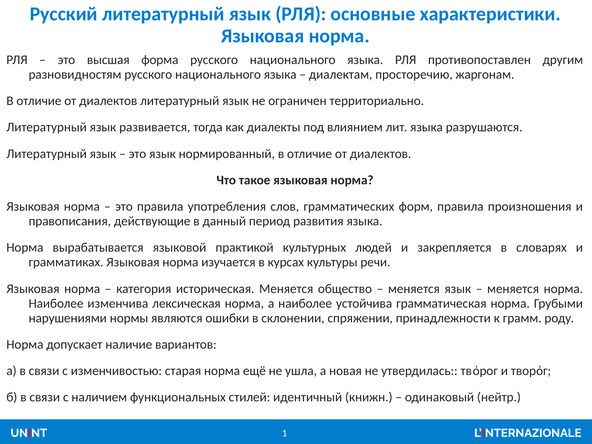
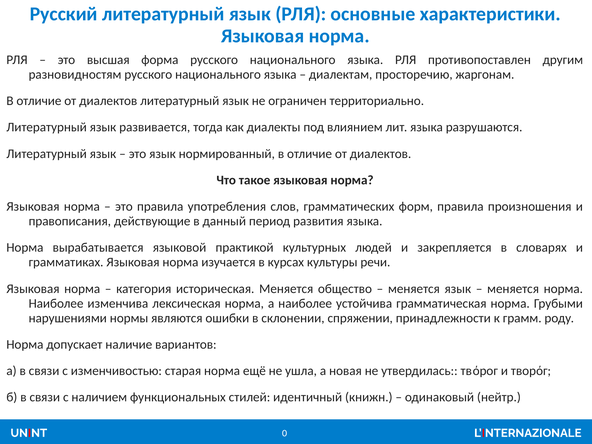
1: 1 -> 0
